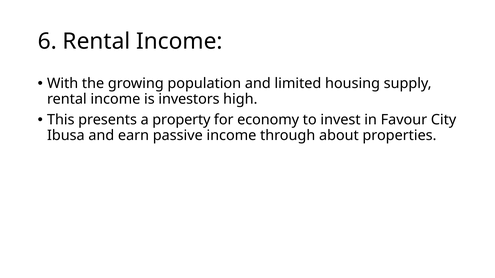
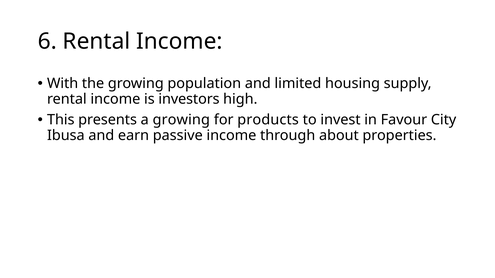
a property: property -> growing
economy: economy -> products
